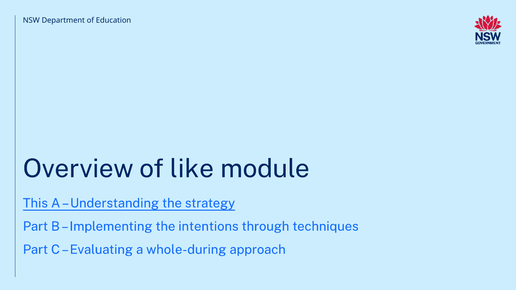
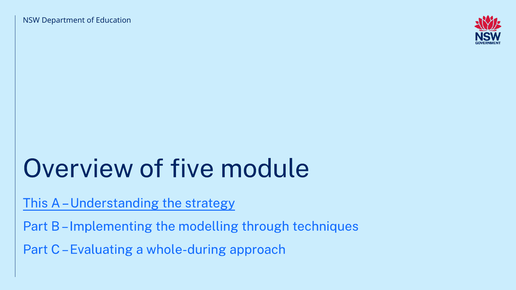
like: like -> five
intentions: intentions -> modelling
